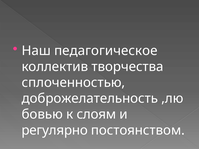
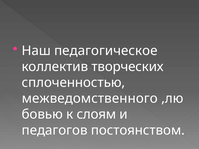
творчества: творчества -> творческих
доброжелательность: доброжелательность -> межведомственного
регулярно: регулярно -> педагогов
